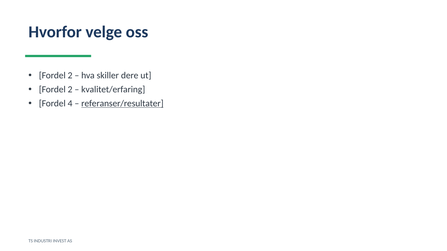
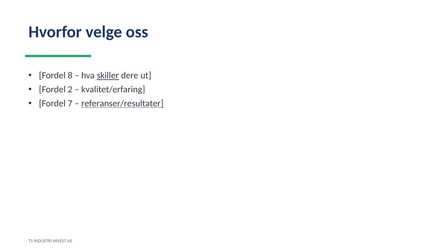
2 at (70, 76): 2 -> 8
skiller underline: none -> present
4: 4 -> 7
